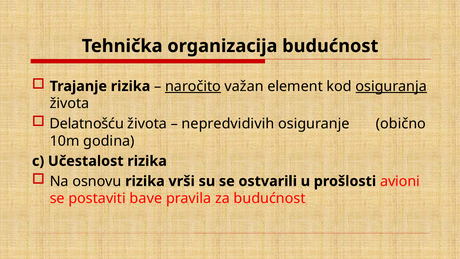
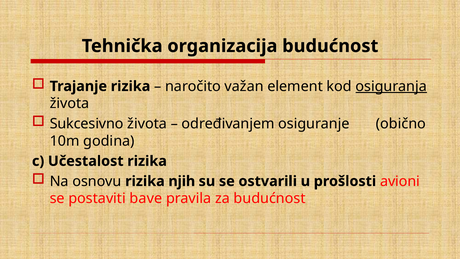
naročito underline: present -> none
Delatnošću: Delatnošću -> Sukcesivno
nepredvidivih: nepredvidivih -> određivanjem
vrši: vrši -> njih
